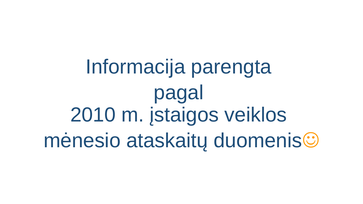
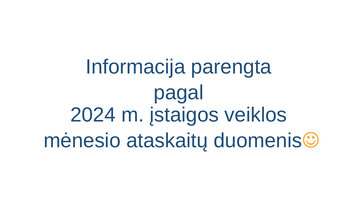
2010: 2010 -> 2024
